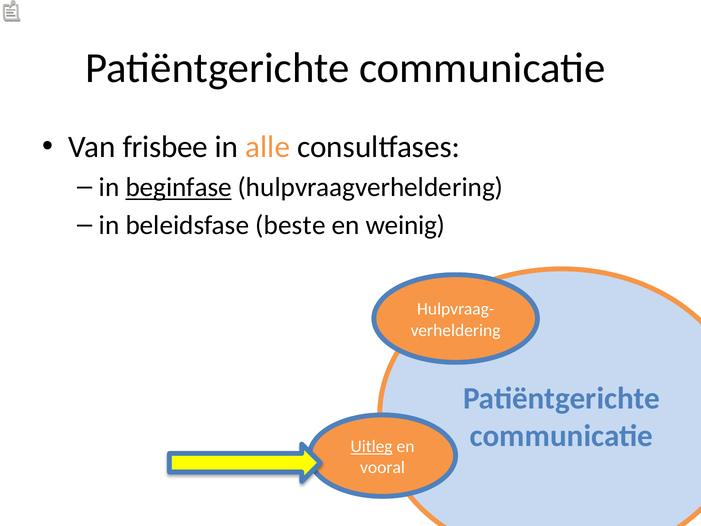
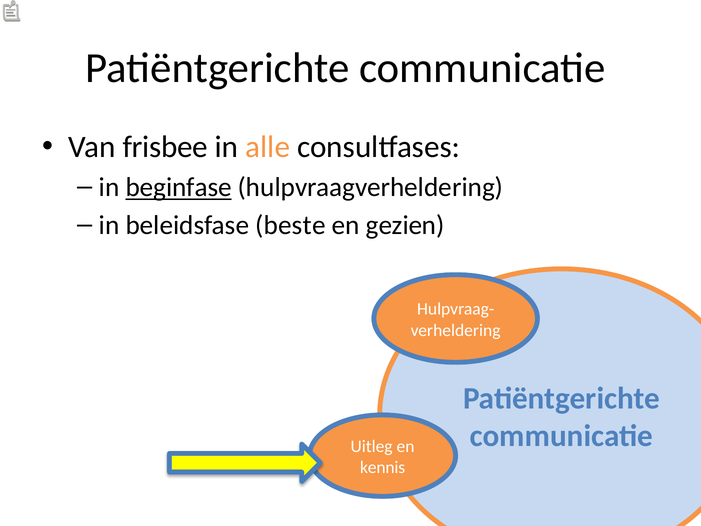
weinig: weinig -> gezien
Uitleg underline: present -> none
vooral: vooral -> kennis
